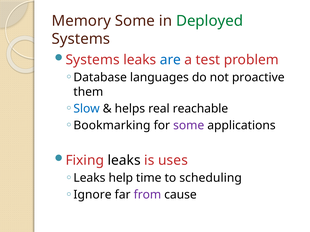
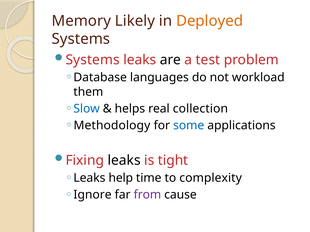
Memory Some: Some -> Likely
Deployed colour: green -> orange
are colour: blue -> black
proactive: proactive -> workload
reachable: reachable -> collection
Bookmarking: Bookmarking -> Methodology
some at (189, 126) colour: purple -> blue
uses: uses -> tight
scheduling: scheduling -> complexity
